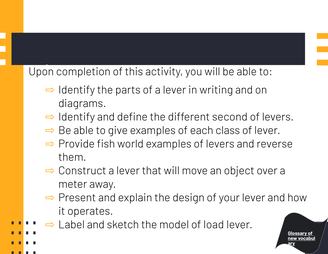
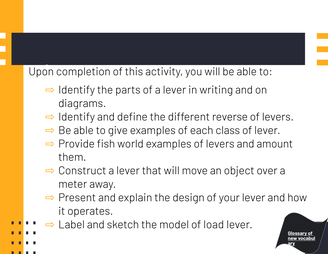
second: second -> reverse
reverse: reverse -> amount
